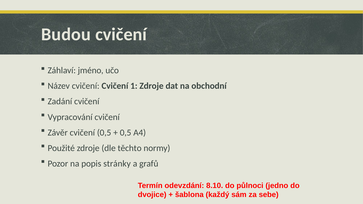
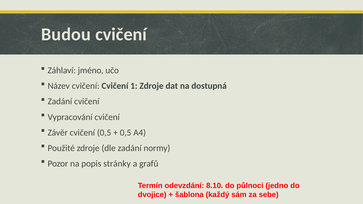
obchodní: obchodní -> dostupná
dle těchto: těchto -> zadání
